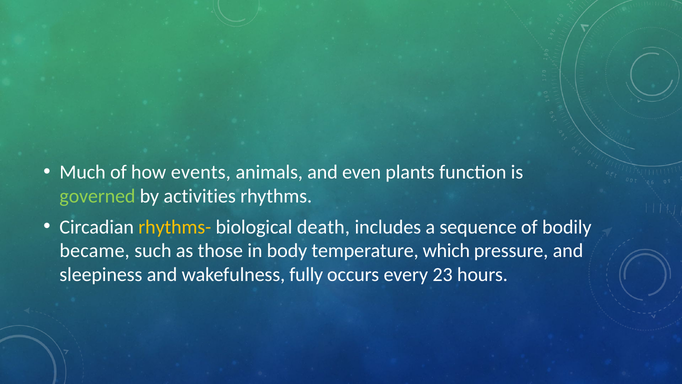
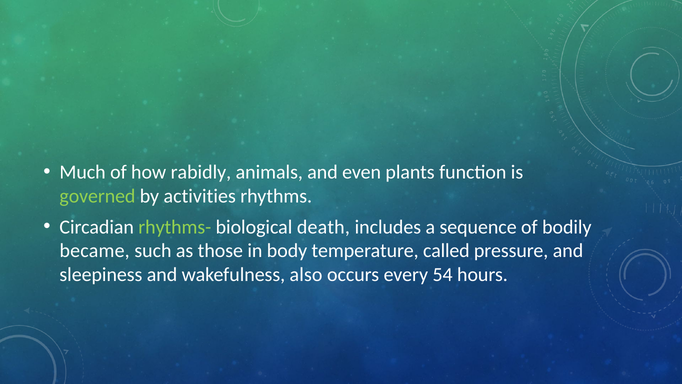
events: events -> rabidly
rhythms- colour: yellow -> light green
which: which -> called
fully: fully -> also
23: 23 -> 54
